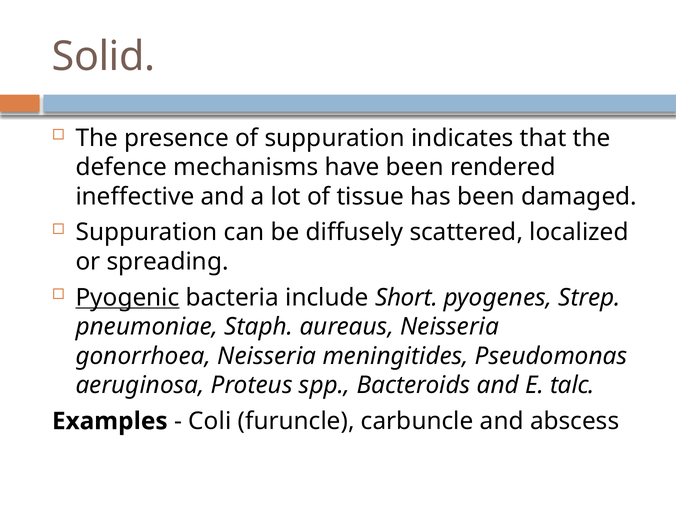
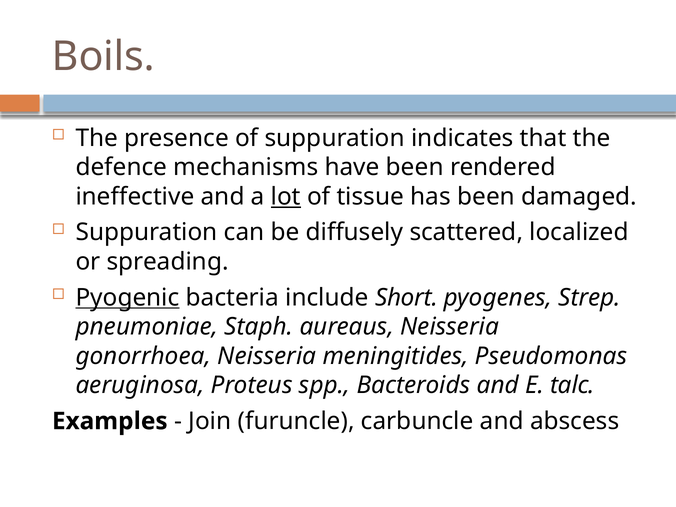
Solid: Solid -> Boils
lot underline: none -> present
Coli: Coli -> Join
